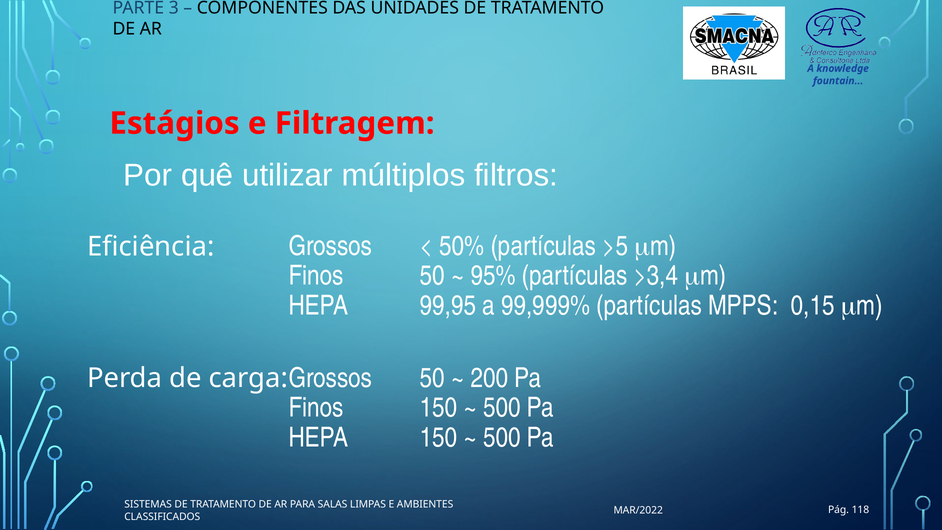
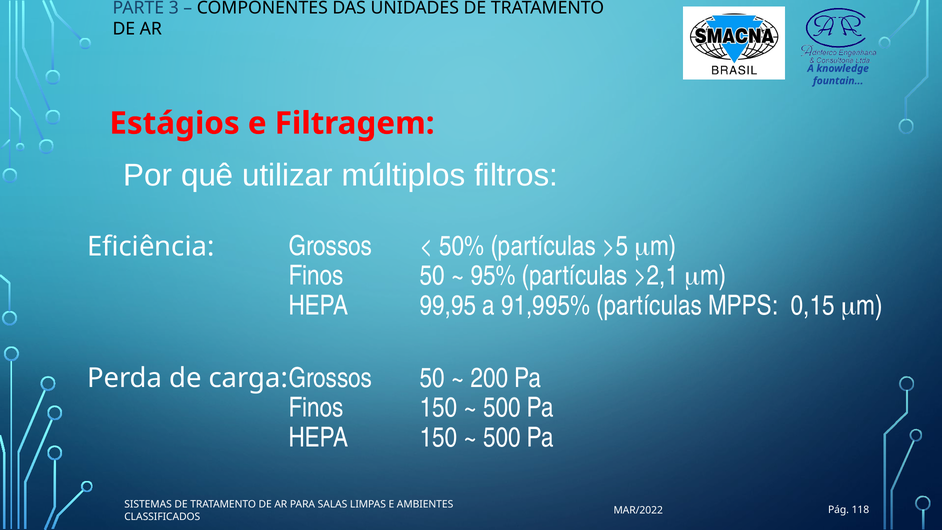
>3,4: >3,4 -> >2,1
99,999%: 99,999% -> 91,995%
